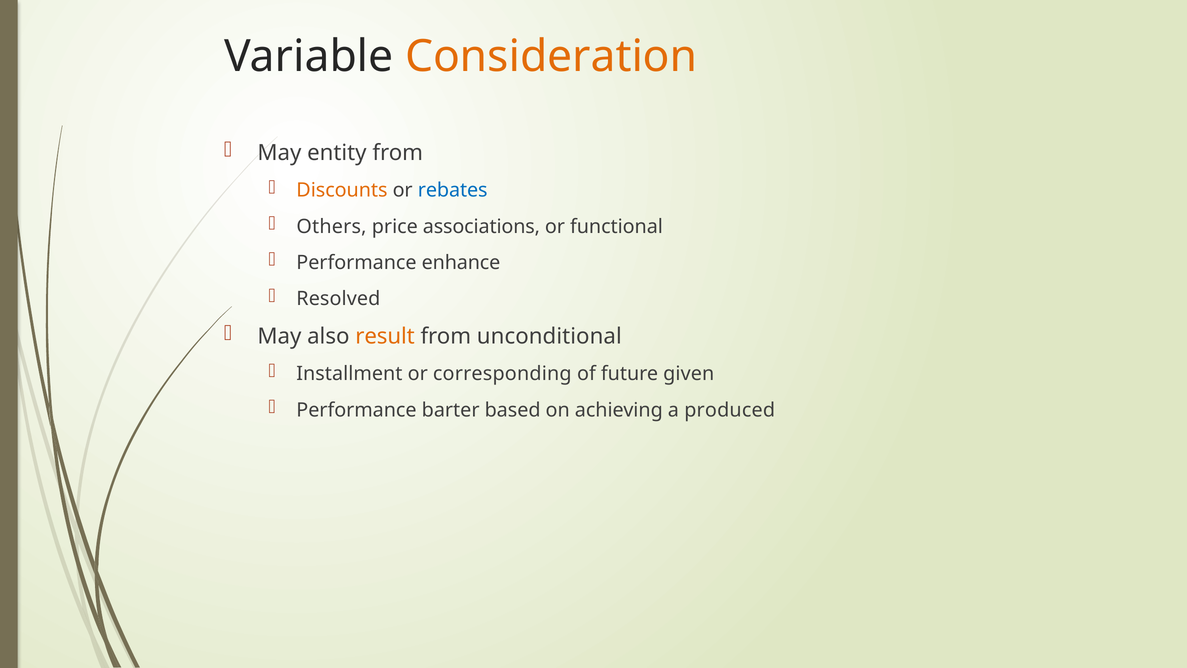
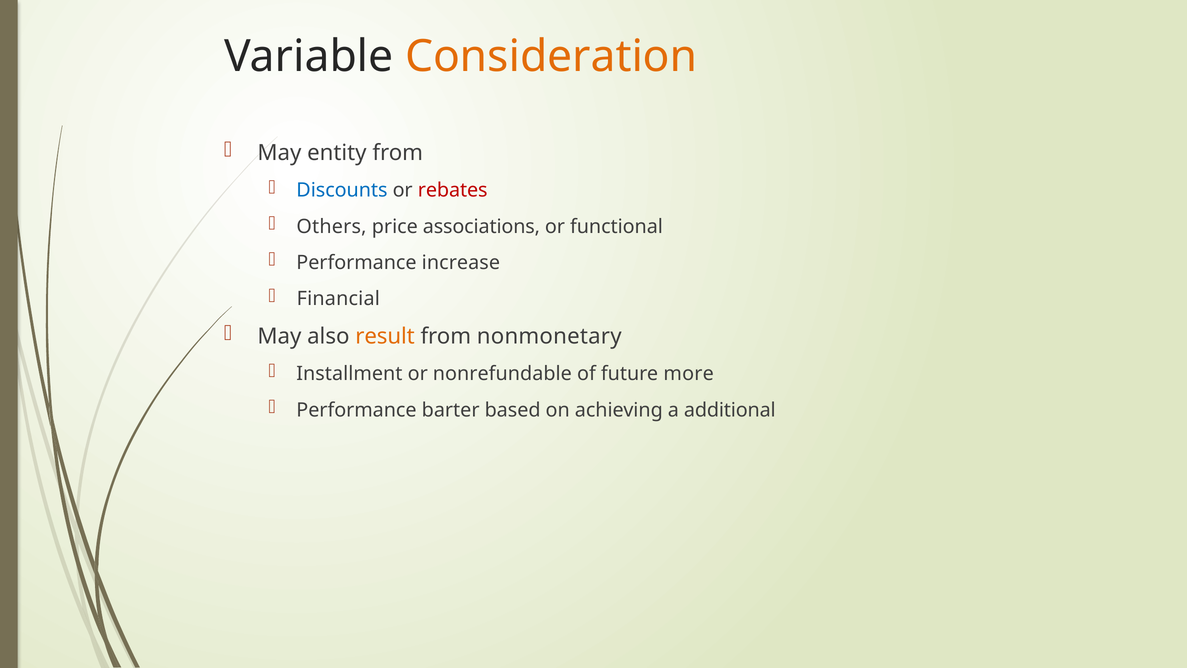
Discounts colour: orange -> blue
rebates colour: blue -> red
enhance: enhance -> increase
Resolved: Resolved -> Financial
unconditional: unconditional -> nonmonetary
corresponding: corresponding -> nonrefundable
given: given -> more
produced: produced -> additional
